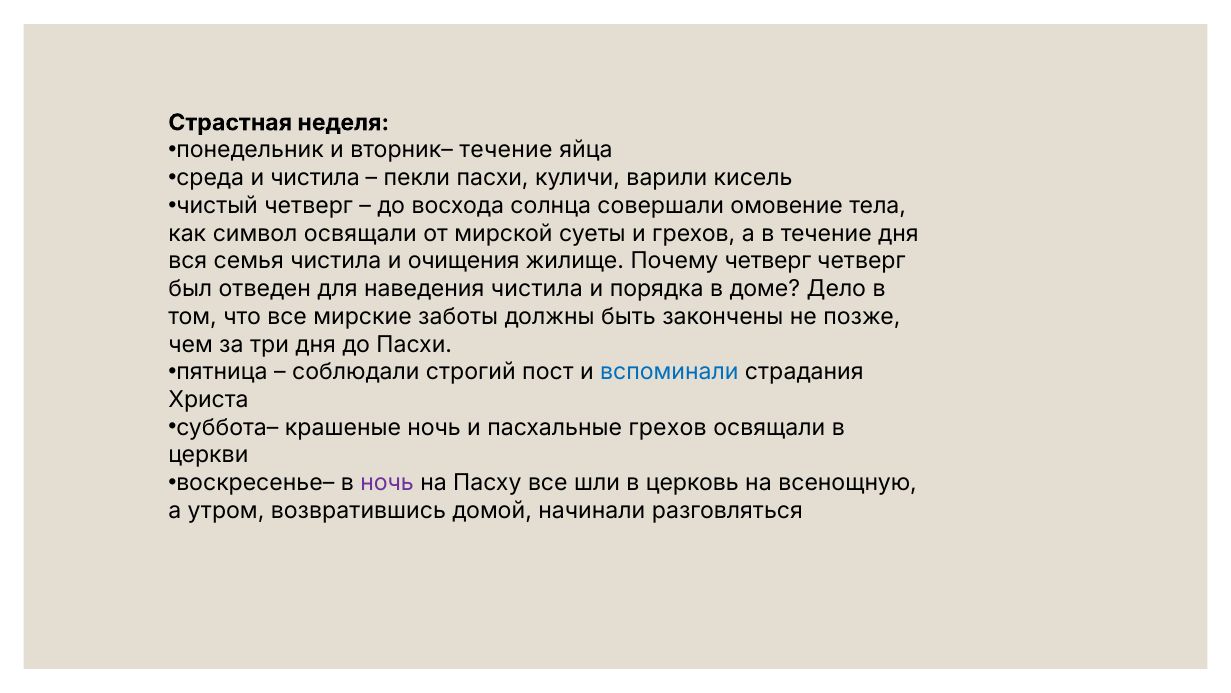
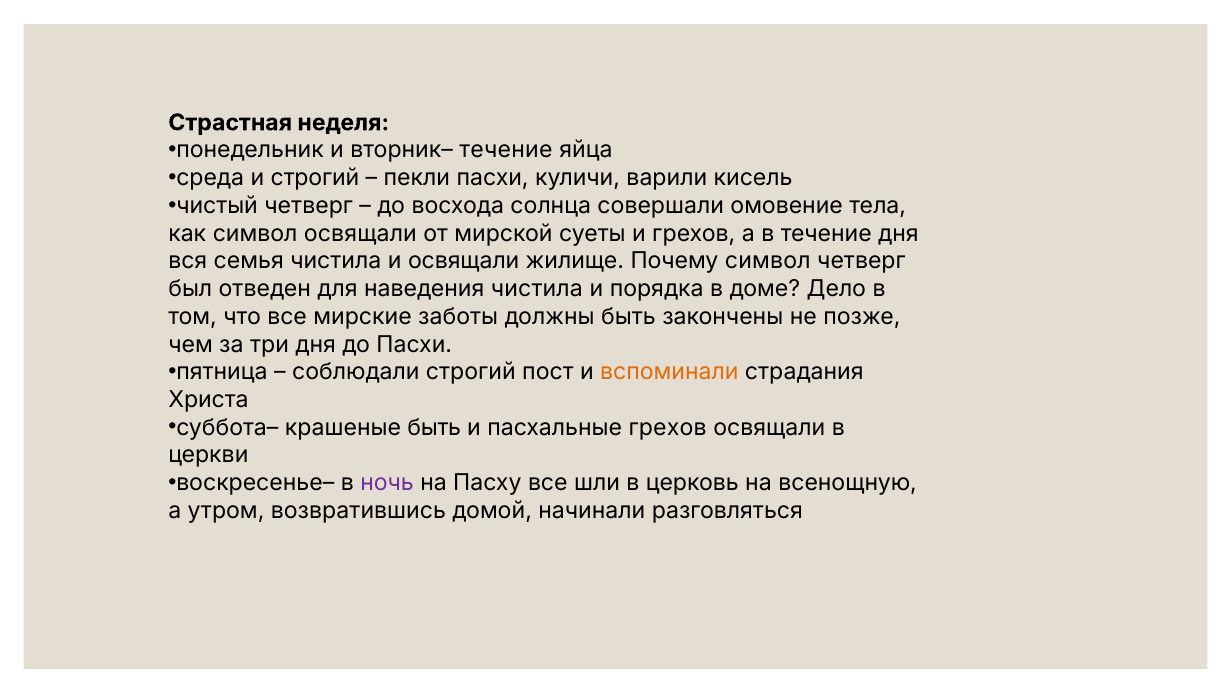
и чистила: чистила -> строгий
и очищения: очищения -> освящали
Почему четверг: четверг -> символ
вспоминали colour: blue -> orange
крашеные ночь: ночь -> быть
